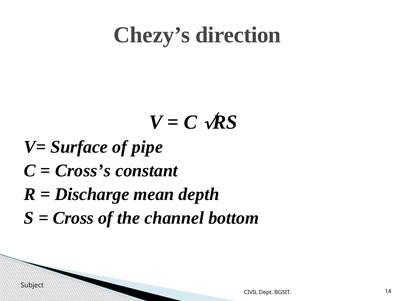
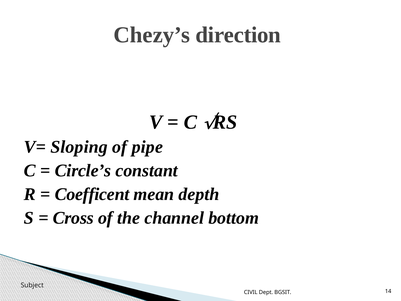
Surface: Surface -> Sloping
Cross’s: Cross’s -> Circle’s
Discharge: Discharge -> Coefficent
